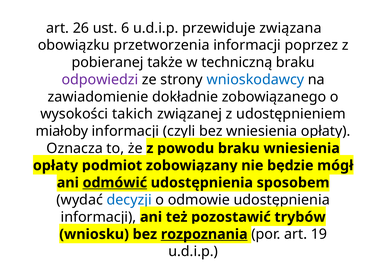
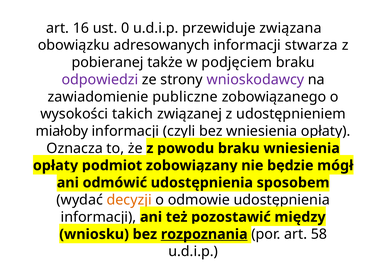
26: 26 -> 16
6: 6 -> 0
przetworzenia: przetworzenia -> adresowanych
poprzez: poprzez -> stwarza
techniczną: techniczną -> podjęciem
wnioskodawcy colour: blue -> purple
dokładnie: dokładnie -> publiczne
odmówić underline: present -> none
decyzji colour: blue -> orange
trybów: trybów -> między
19: 19 -> 58
